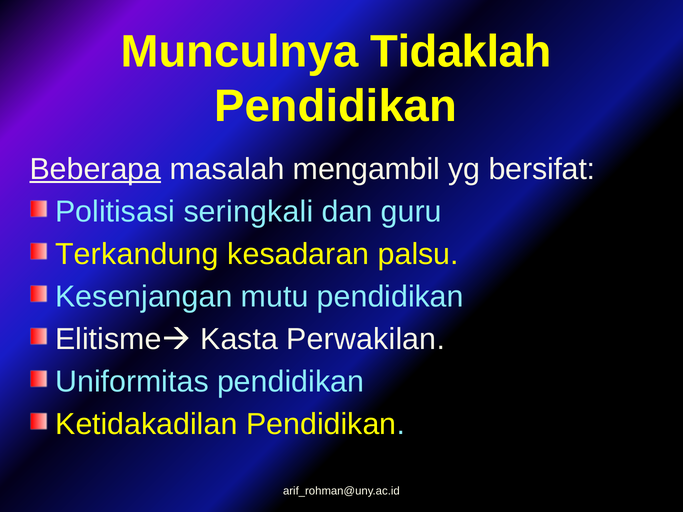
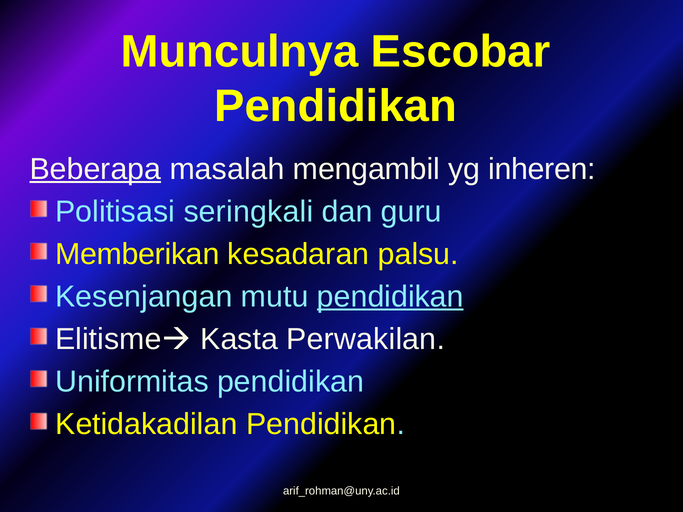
Tidaklah: Tidaklah -> Escobar
bersifat: bersifat -> inheren
Terkandung: Terkandung -> Memberikan
pendidikan at (390, 297) underline: none -> present
